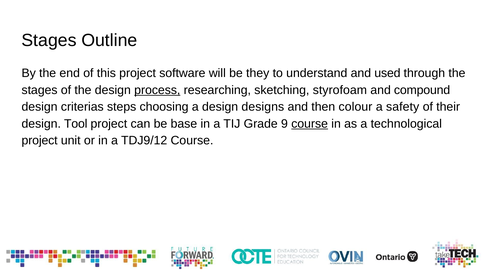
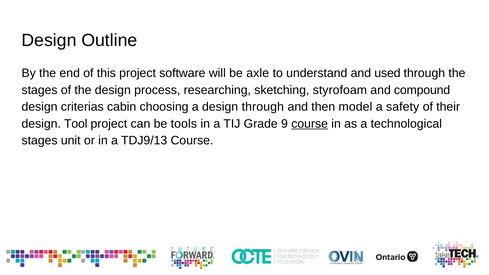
Stages at (49, 41): Stages -> Design
they: they -> axle
process underline: present -> none
steps: steps -> cabin
design designs: designs -> through
colour: colour -> model
base: base -> tools
project at (40, 141): project -> stages
TDJ9/12: TDJ9/12 -> TDJ9/13
